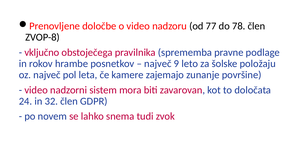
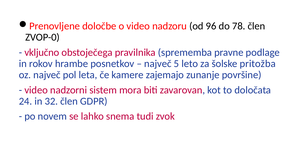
77: 77 -> 96
ZVOP-8: ZVOP-8 -> ZVOP-0
9: 9 -> 5
položaju: položaju -> pritožba
